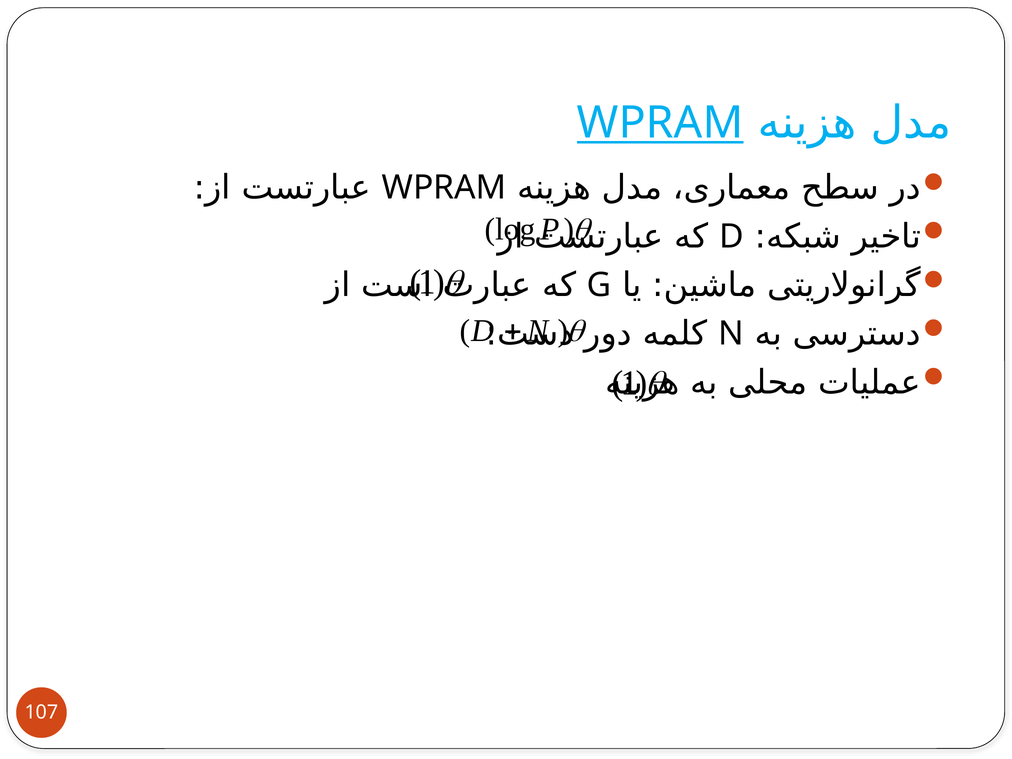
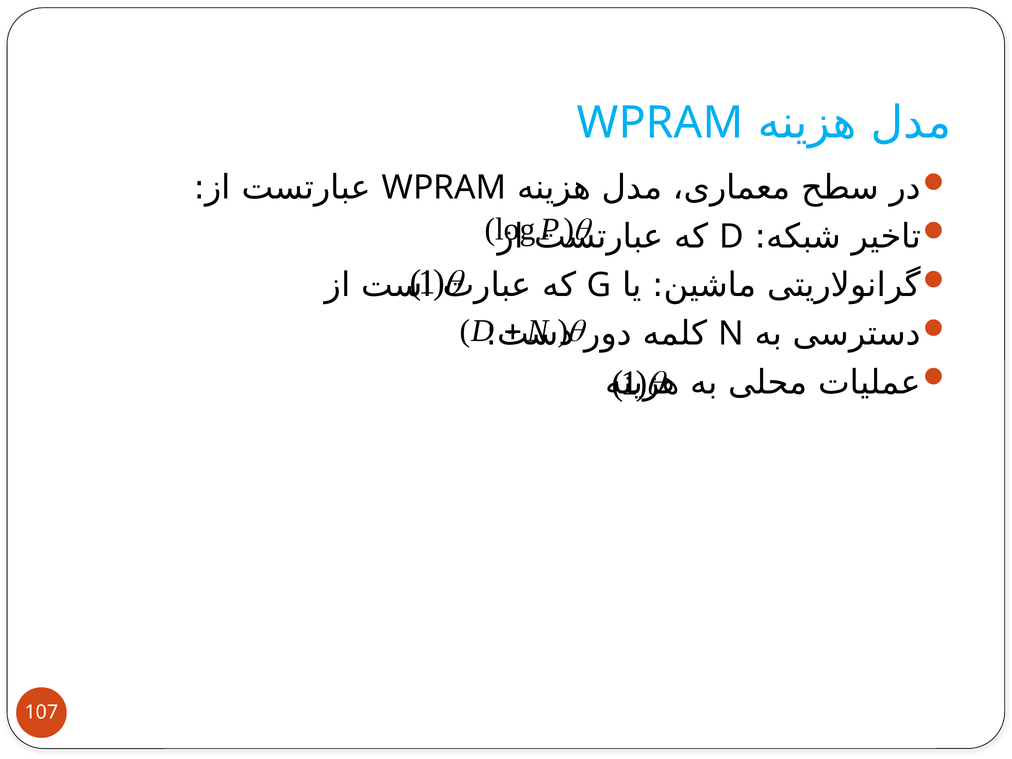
WPRAM at (660, 123) underline: present -> none
